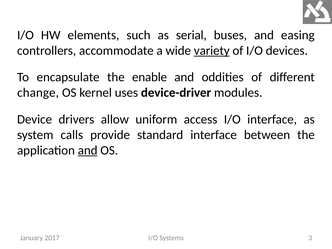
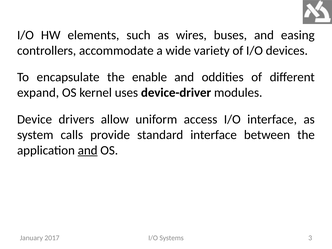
serial: serial -> wires
variety underline: present -> none
change: change -> expand
